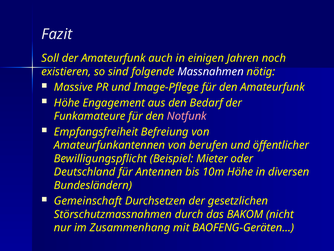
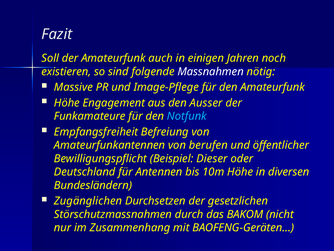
Bedarf: Bedarf -> Ausser
Notfunk colour: pink -> light blue
Mieter: Mieter -> Dieser
Gemeinschaft: Gemeinschaft -> Zugänglichen
